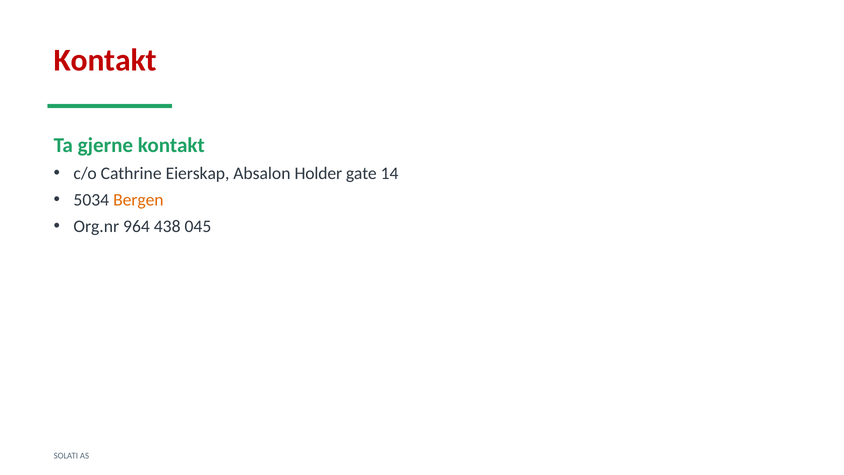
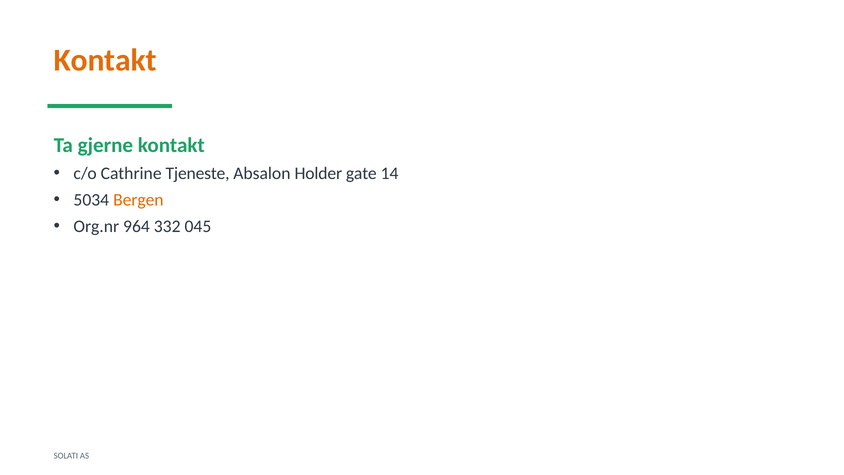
Kontakt at (105, 60) colour: red -> orange
Eierskap: Eierskap -> Tjeneste
438: 438 -> 332
